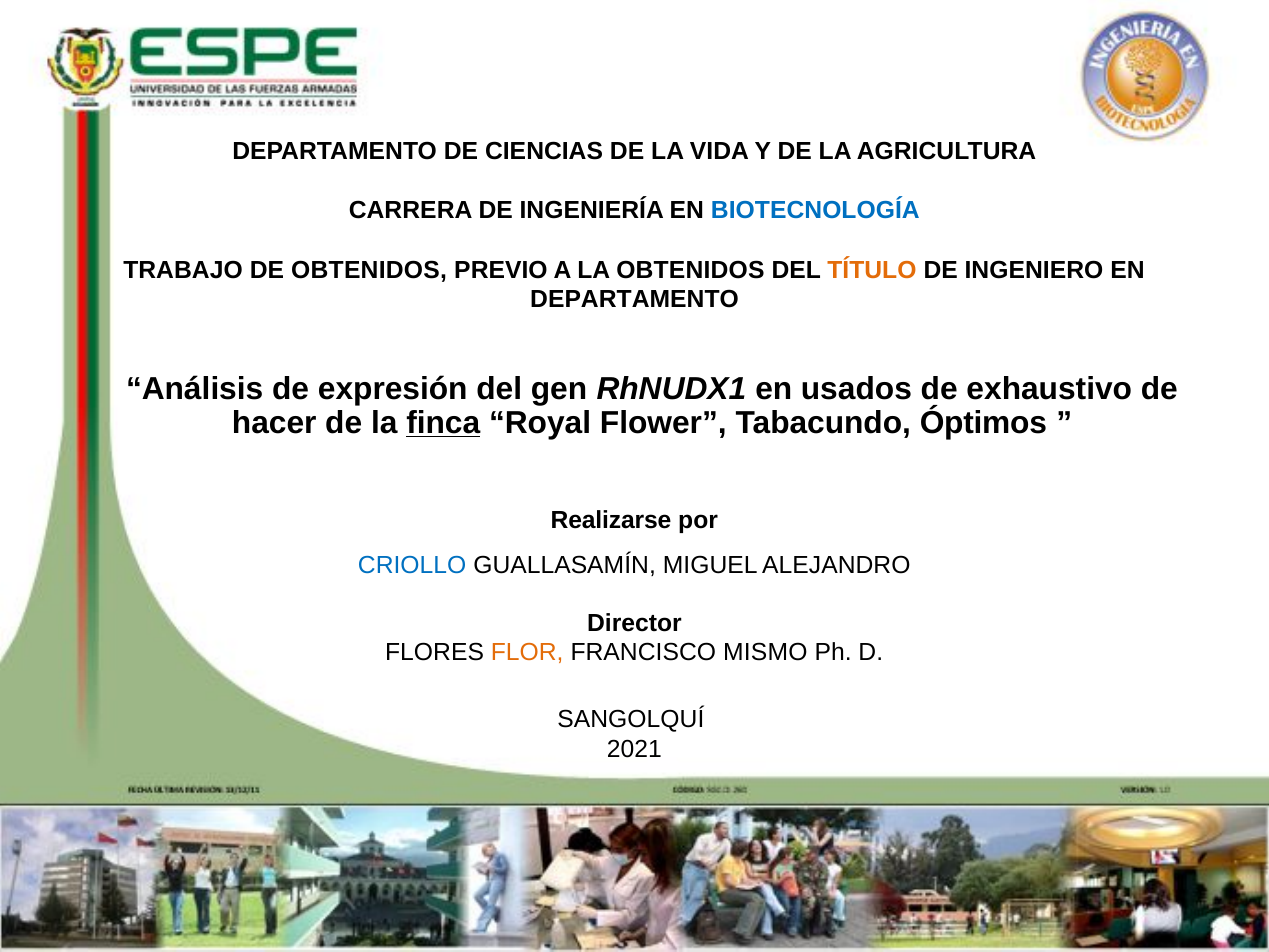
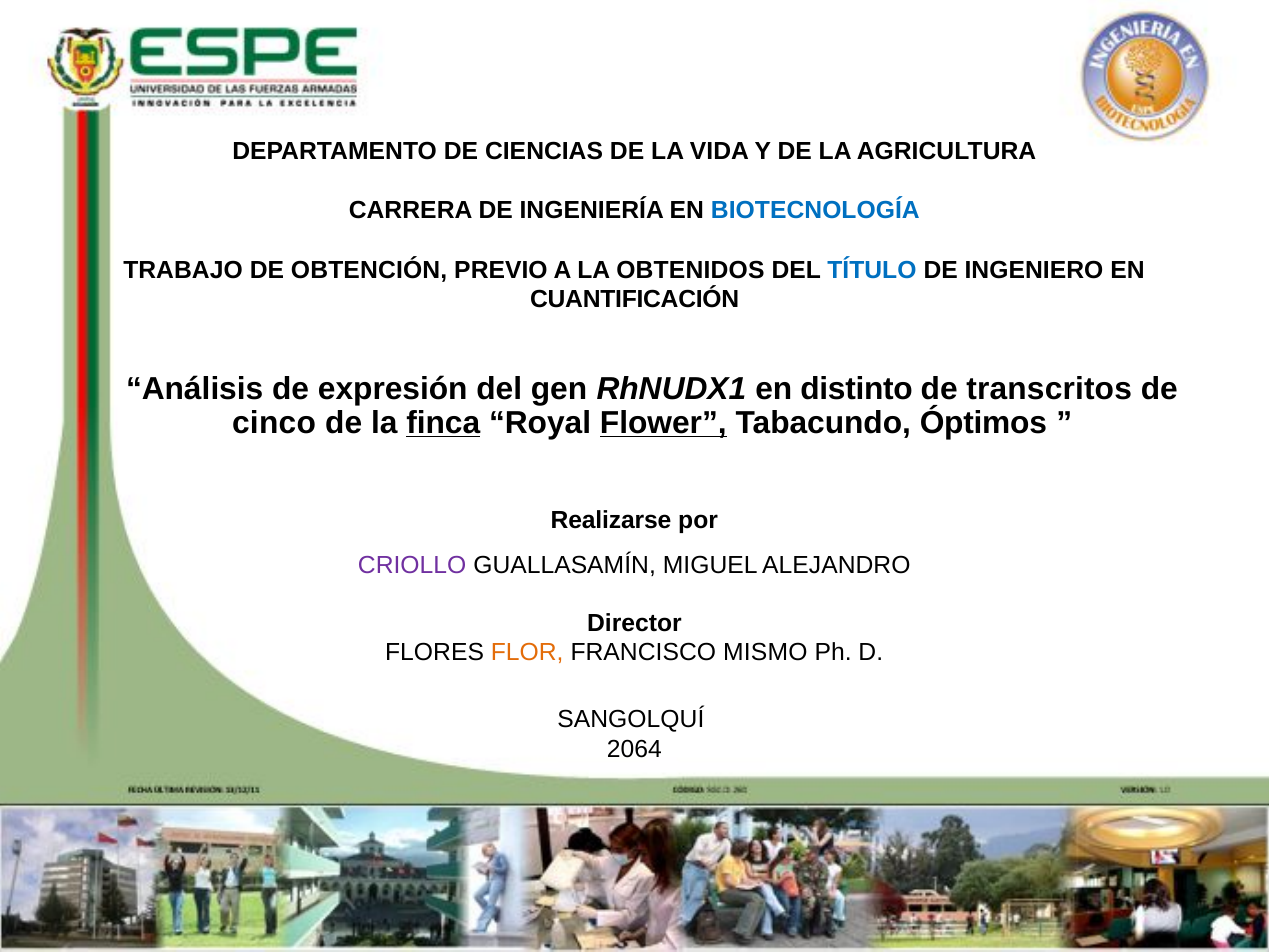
DE OBTENIDOS: OBTENIDOS -> OBTENCIÓN
TÍTULO colour: orange -> blue
DEPARTAMENTO at (635, 299): DEPARTAMENTO -> CUANTIFICACIÓN
usados: usados -> distinto
exhaustivo: exhaustivo -> transcritos
hacer: hacer -> cinco
Flower underline: none -> present
CRIOLLO colour: blue -> purple
2021: 2021 -> 2064
